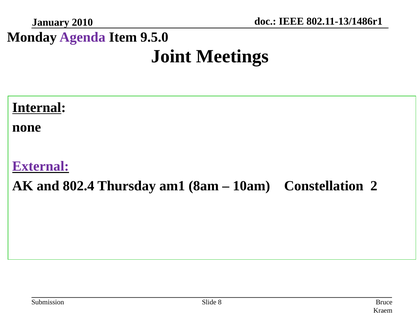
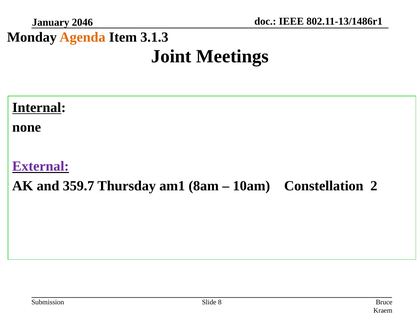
2010: 2010 -> 2046
Agenda colour: purple -> orange
9.5.0: 9.5.0 -> 3.1.3
802.4: 802.4 -> 359.7
